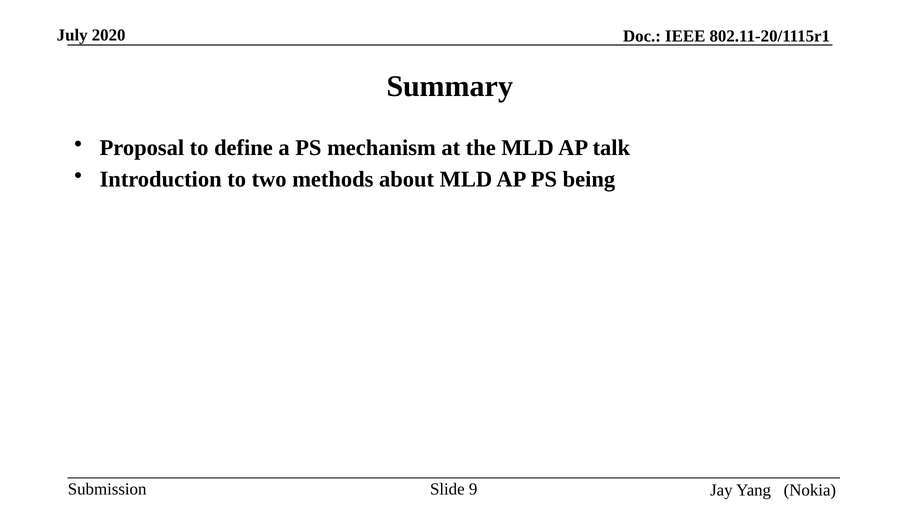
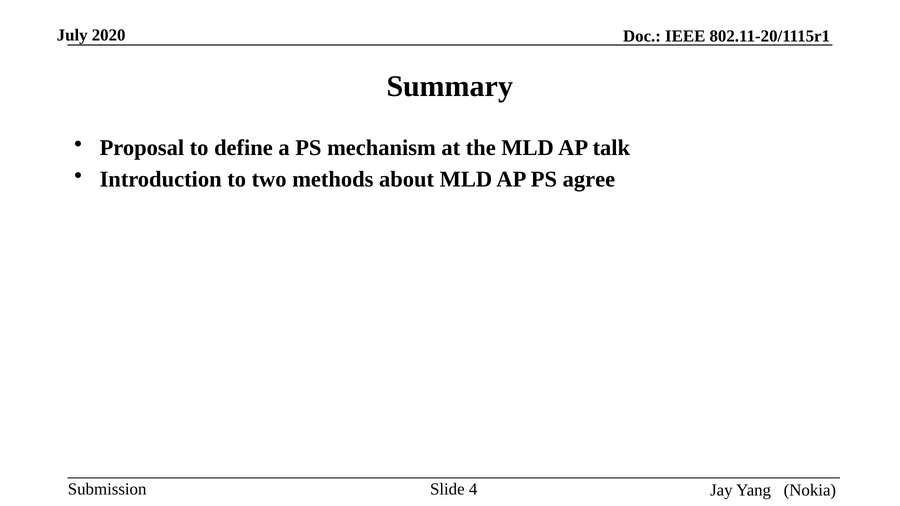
being: being -> agree
9: 9 -> 4
